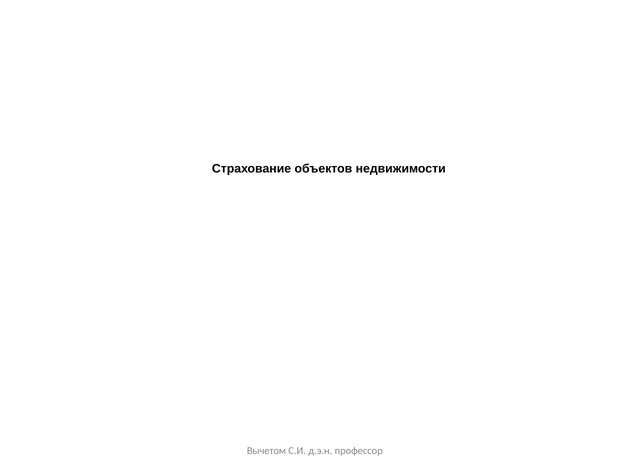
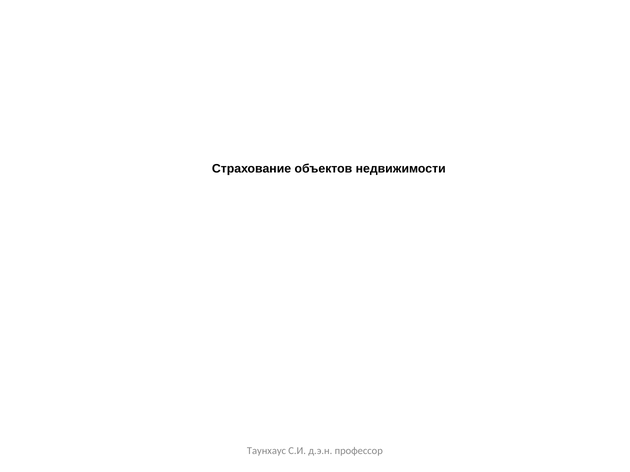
Вычетом: Вычетом -> Таунхаус
